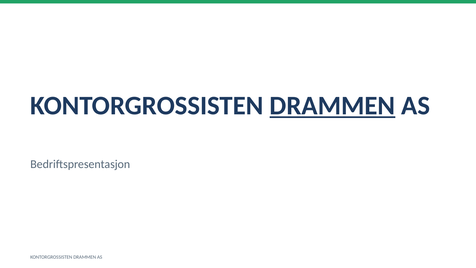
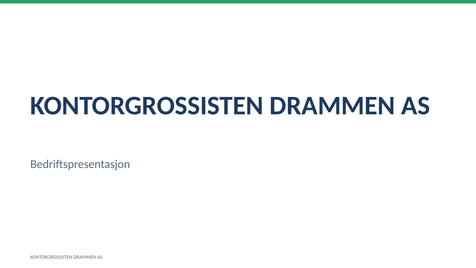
DRAMMEN at (332, 106) underline: present -> none
